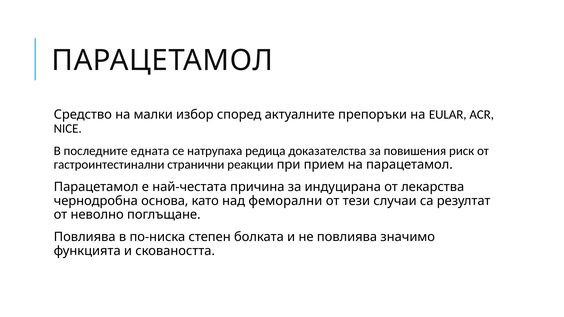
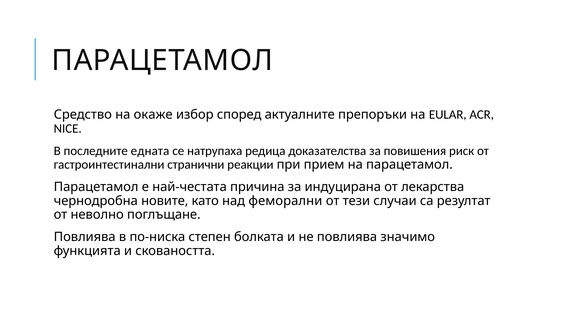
малки: малки -> окаже
основа: основа -> новите
